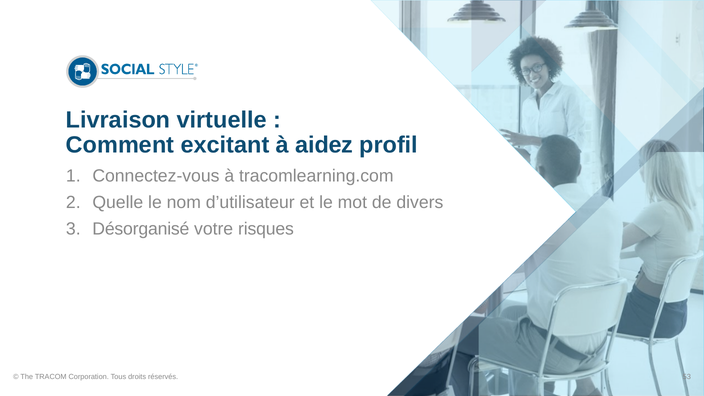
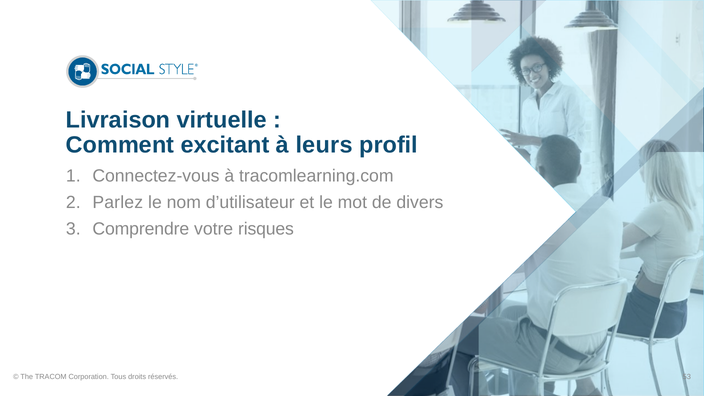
aidez: aidez -> leurs
Quelle: Quelle -> Parlez
Désorganisé: Désorganisé -> Comprendre
